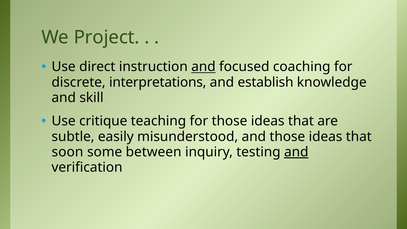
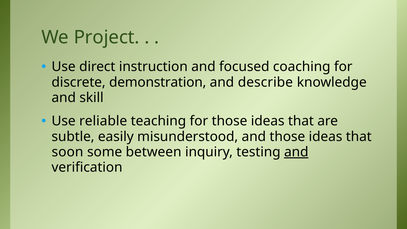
and at (203, 67) underline: present -> none
interpretations: interpretations -> demonstration
establish: establish -> describe
critique: critique -> reliable
